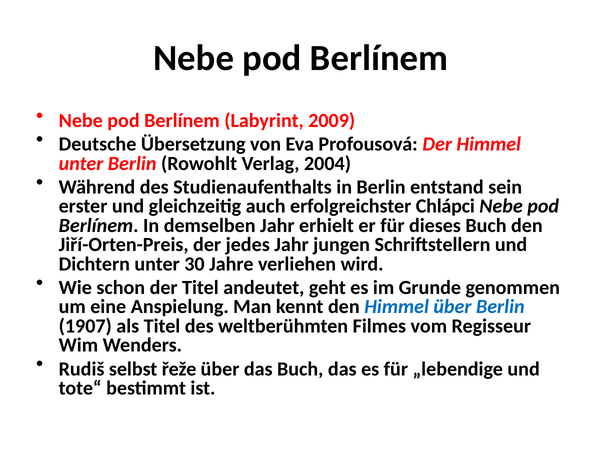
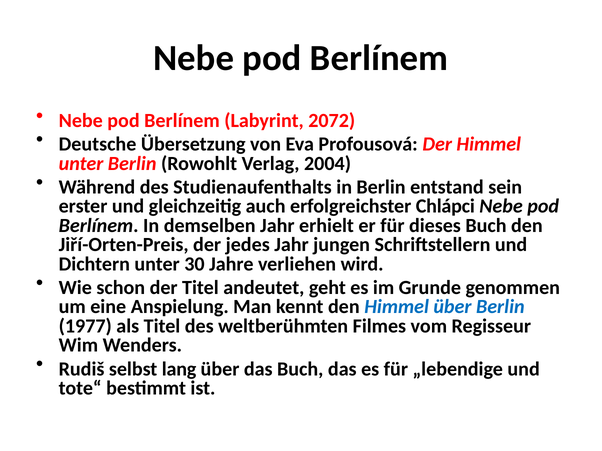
2009: 2009 -> 2072
1907: 1907 -> 1977
řeže: řeže -> lang
